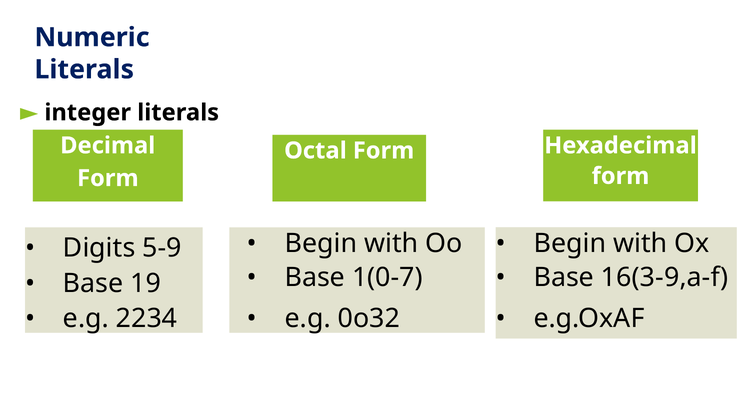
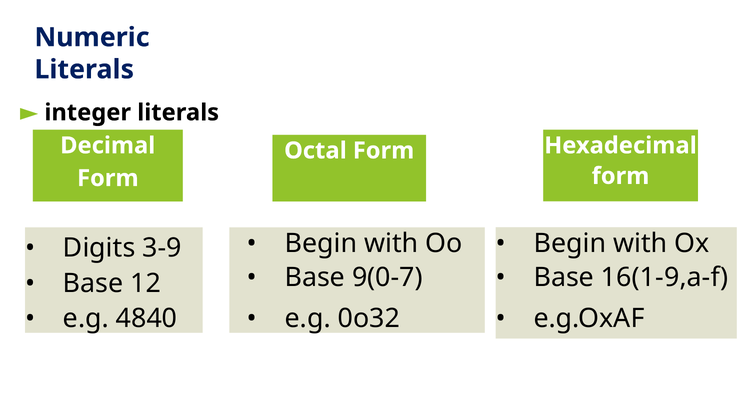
5-9: 5-9 -> 3-9
1(0-7: 1(0-7 -> 9(0-7
16(3-9,a-f: 16(3-9,a-f -> 16(1-9,a-f
19: 19 -> 12
2234: 2234 -> 4840
